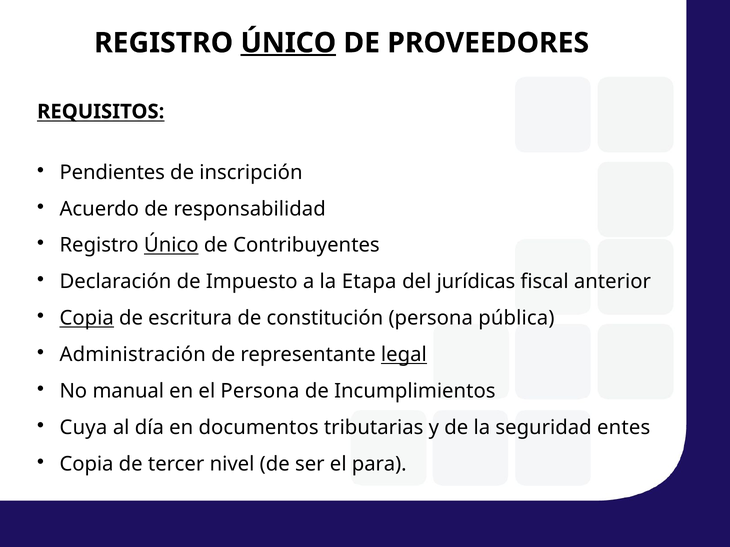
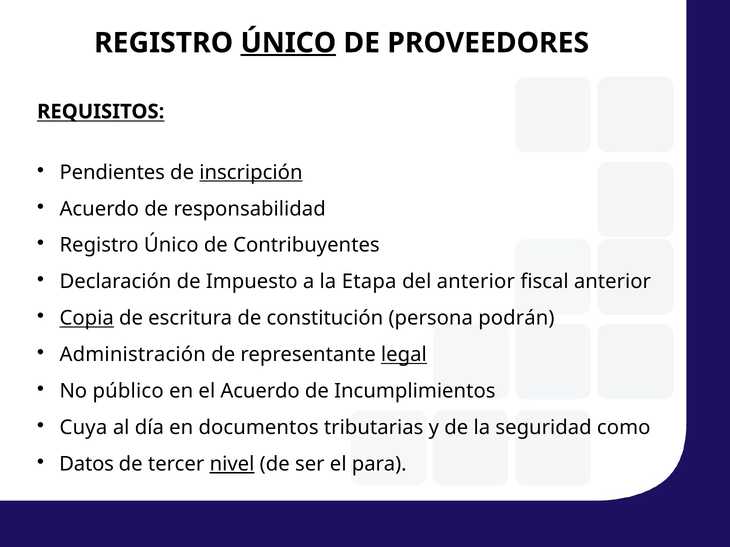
inscripción underline: none -> present
Único at (171, 246) underline: present -> none
del jurídicas: jurídicas -> anterior
pública: pública -> podrán
manual: manual -> público
el Persona: Persona -> Acuerdo
entes: entes -> como
Copia at (87, 465): Copia -> Datos
nivel underline: none -> present
